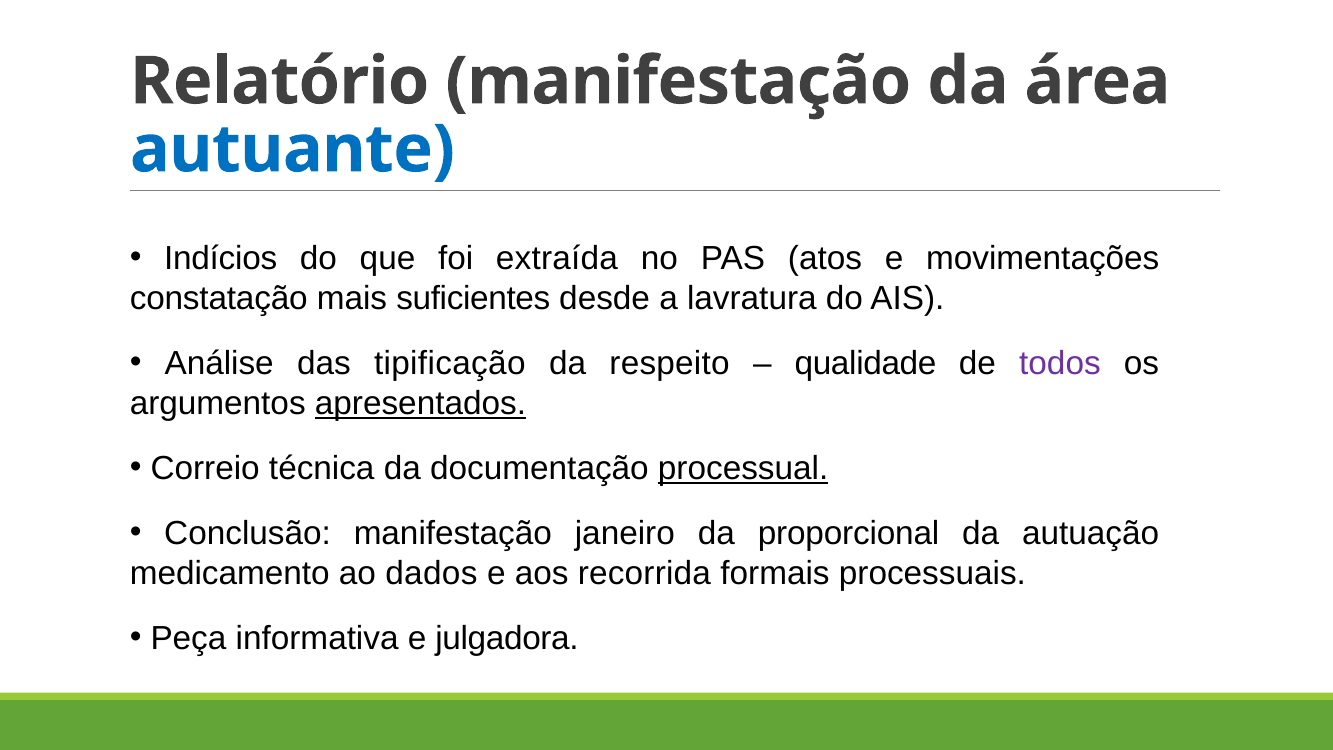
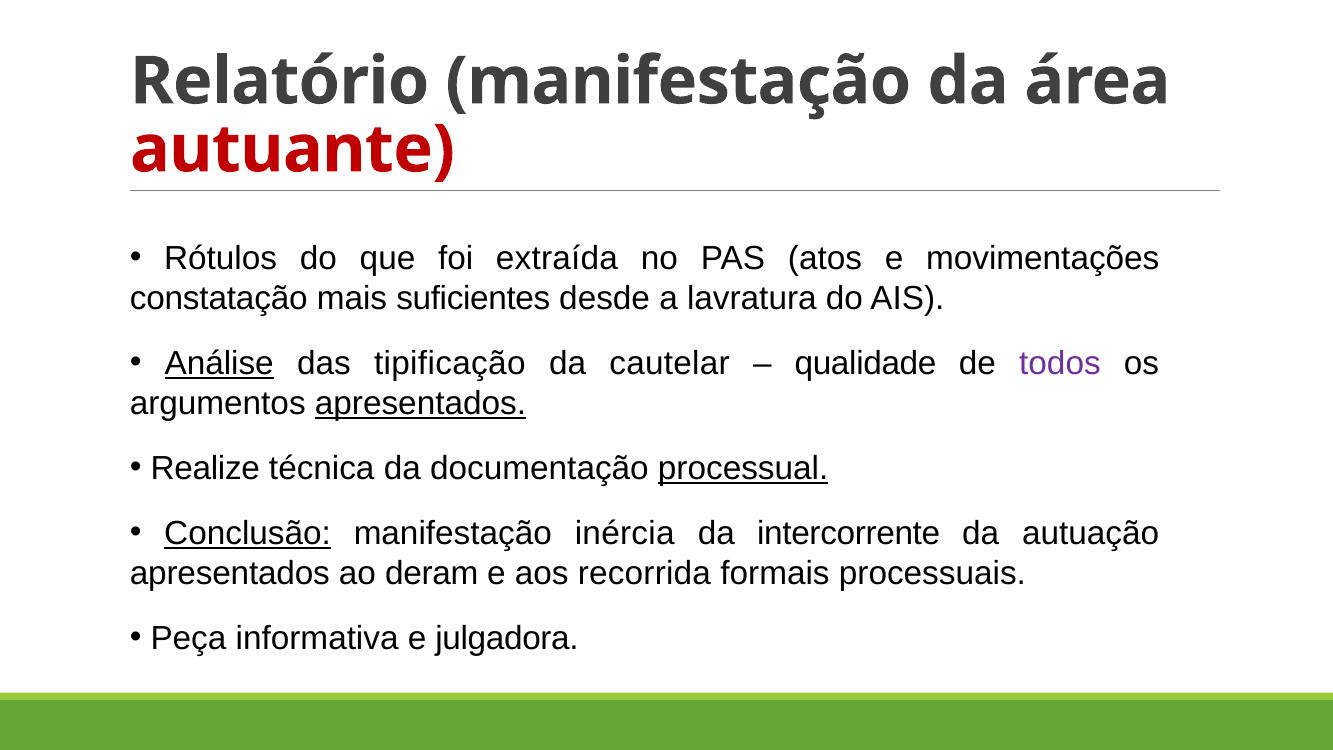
autuante colour: blue -> red
Indícios: Indícios -> Rótulos
Análise underline: none -> present
respeito: respeito -> cautelar
Correio: Correio -> Realize
Conclusão underline: none -> present
janeiro: janeiro -> inércia
proporcional: proporcional -> intercorrente
medicamento at (230, 573): medicamento -> apresentados
dados: dados -> deram
